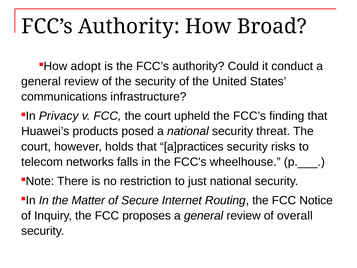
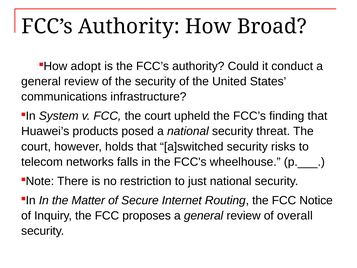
Privacy: Privacy -> System
a]practices: a]practices -> a]switched
